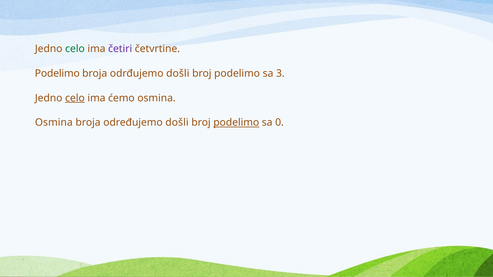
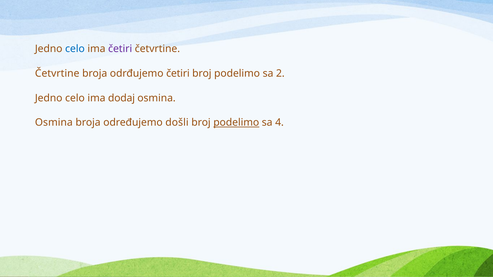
celo at (75, 49) colour: green -> blue
Podelimo at (57, 73): Podelimo -> Četvrtine
odrđujemo došli: došli -> četiri
3: 3 -> 2
celo at (75, 98) underline: present -> none
ćemo: ćemo -> dodaj
0: 0 -> 4
